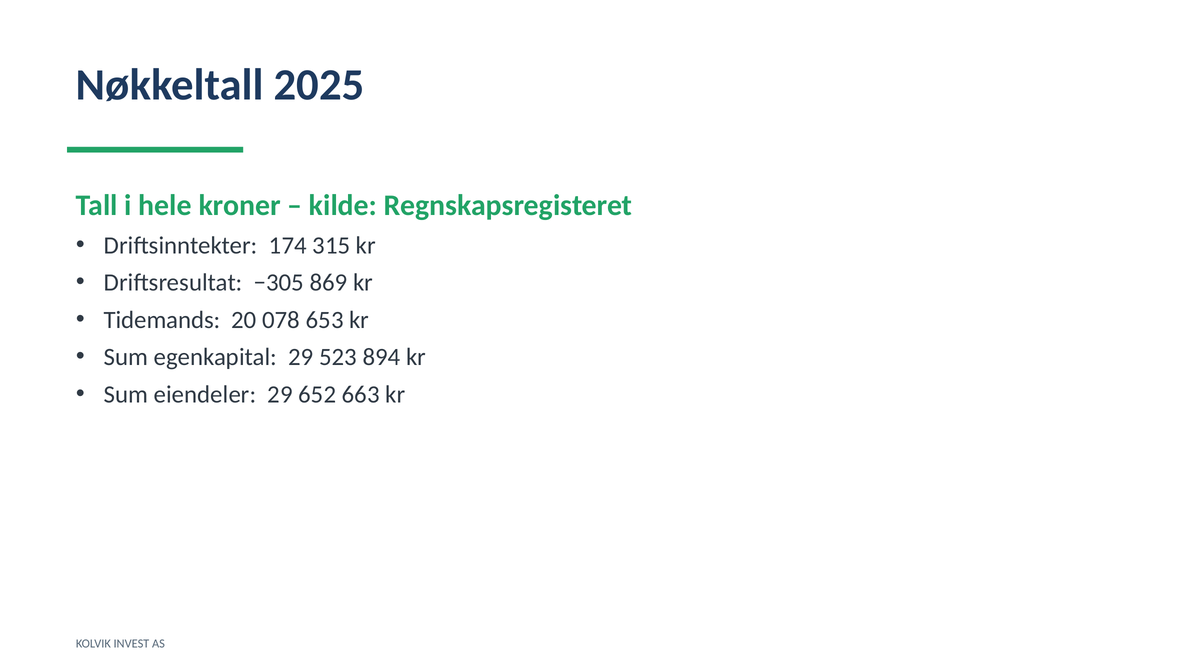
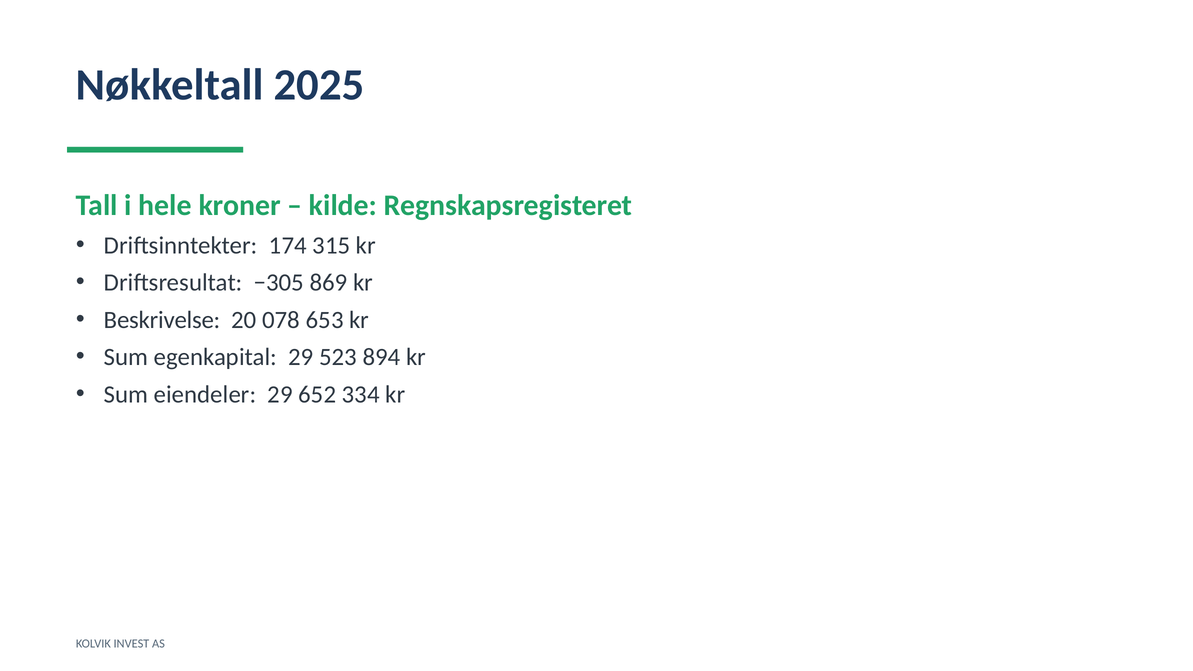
Tidemands: Tidemands -> Beskrivelse
663: 663 -> 334
